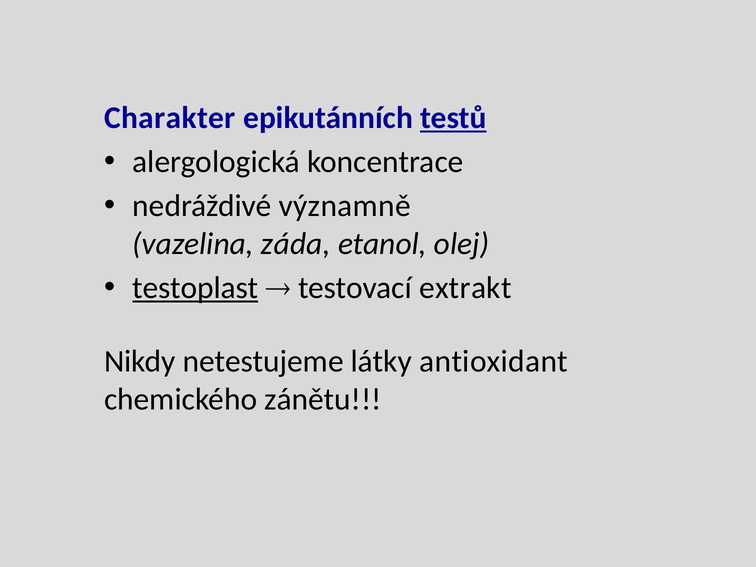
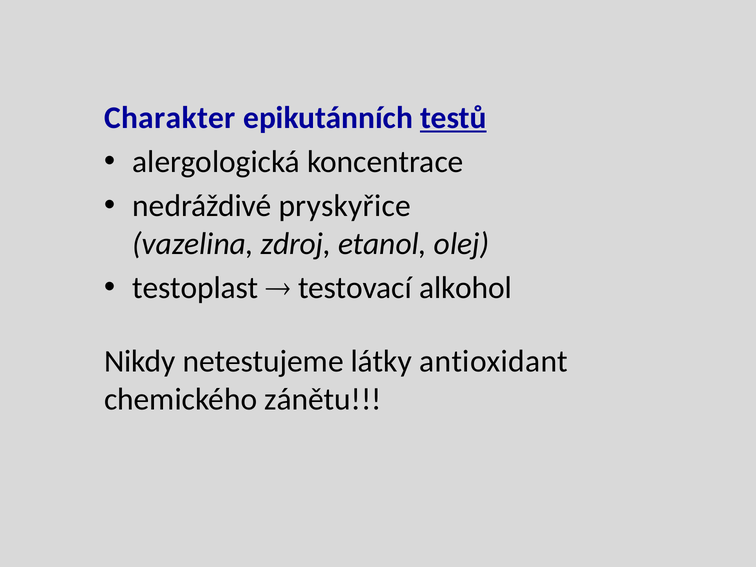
významně: významně -> pryskyřice
záda: záda -> zdroj
testoplast underline: present -> none
extrakt: extrakt -> alkohol
